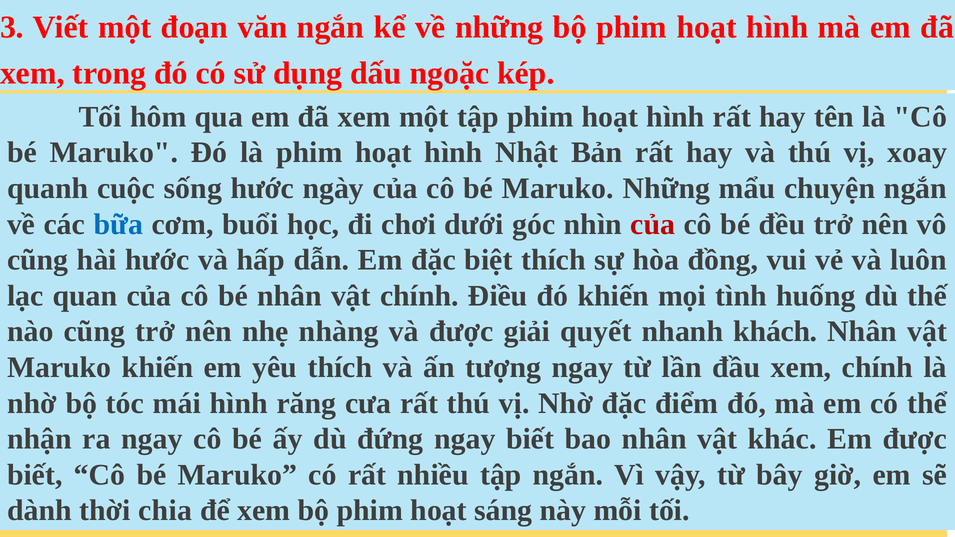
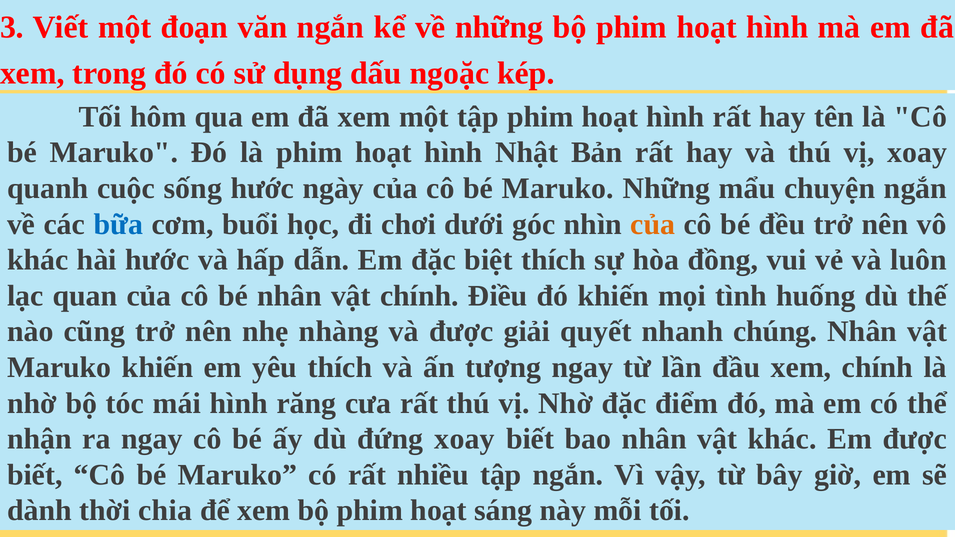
của at (653, 224) colour: red -> orange
cũng at (38, 260): cũng -> khác
khách: khách -> chúng
đứng ngay: ngay -> xoay
